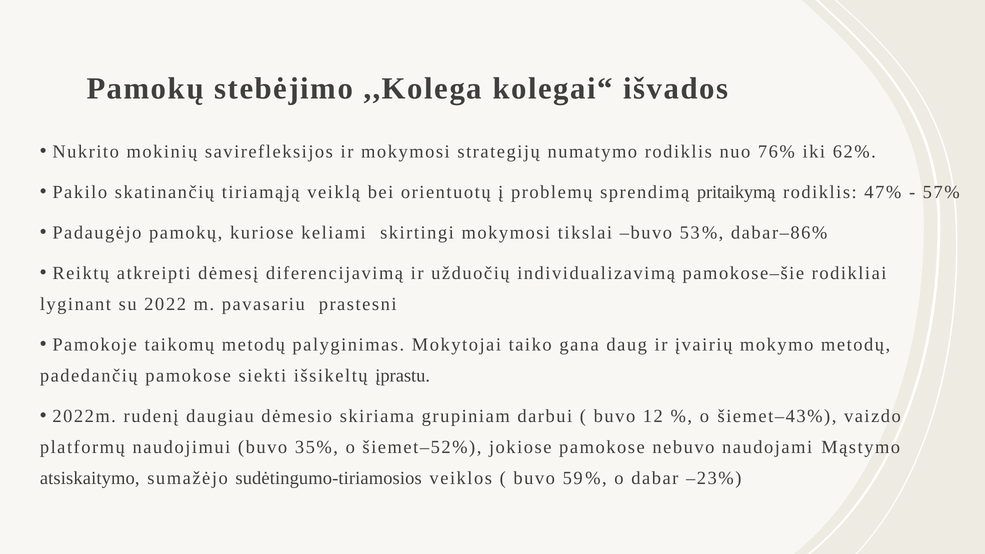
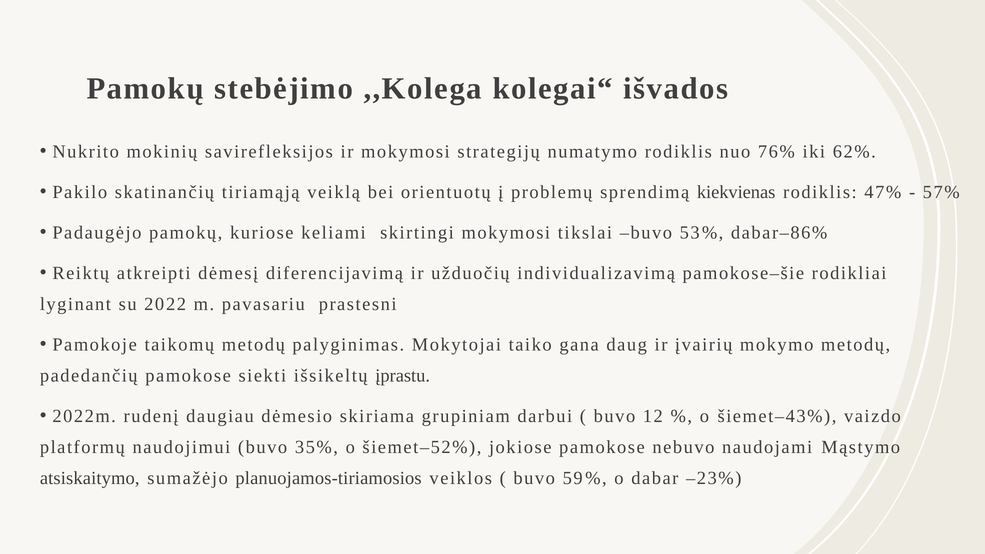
pritaikymą: pritaikymą -> kiekvienas
sudėtingumo-tiriamosios: sudėtingumo-tiriamosios -> planuojamos-tiriamosios
